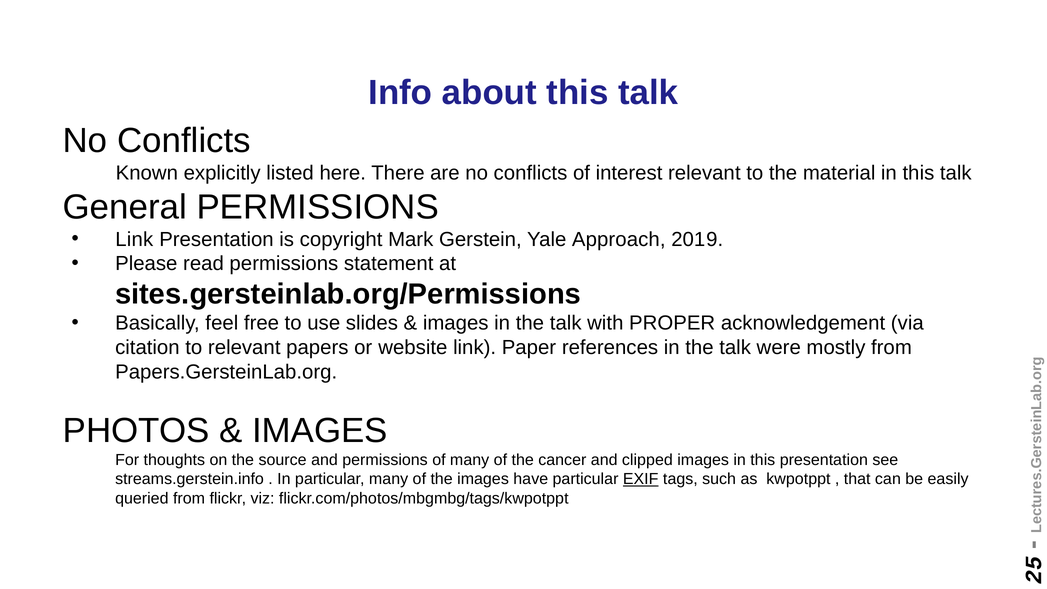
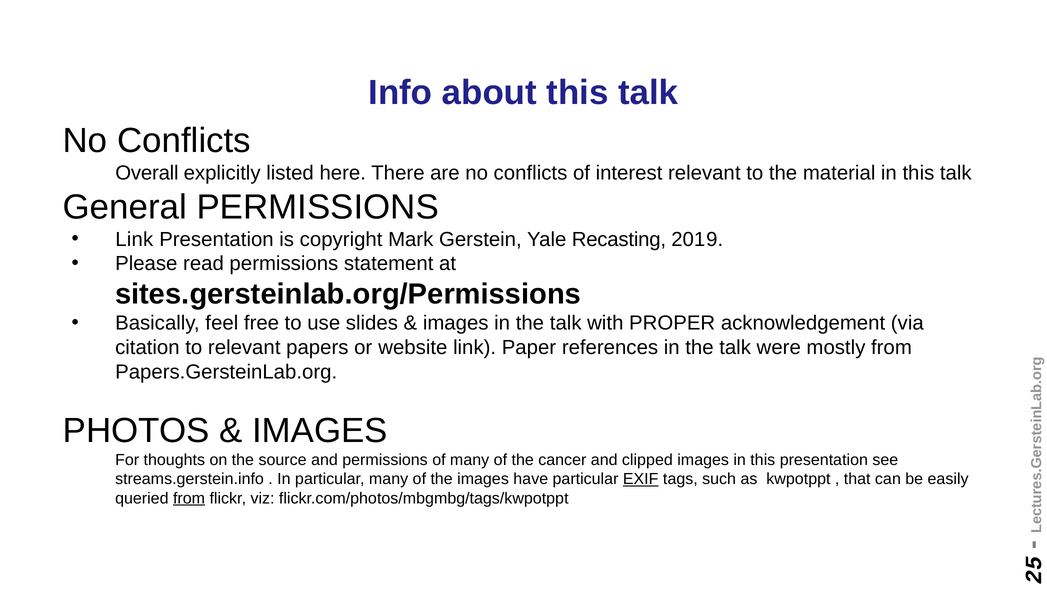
Known: Known -> Overall
Approach: Approach -> Recasting
from at (189, 498) underline: none -> present
